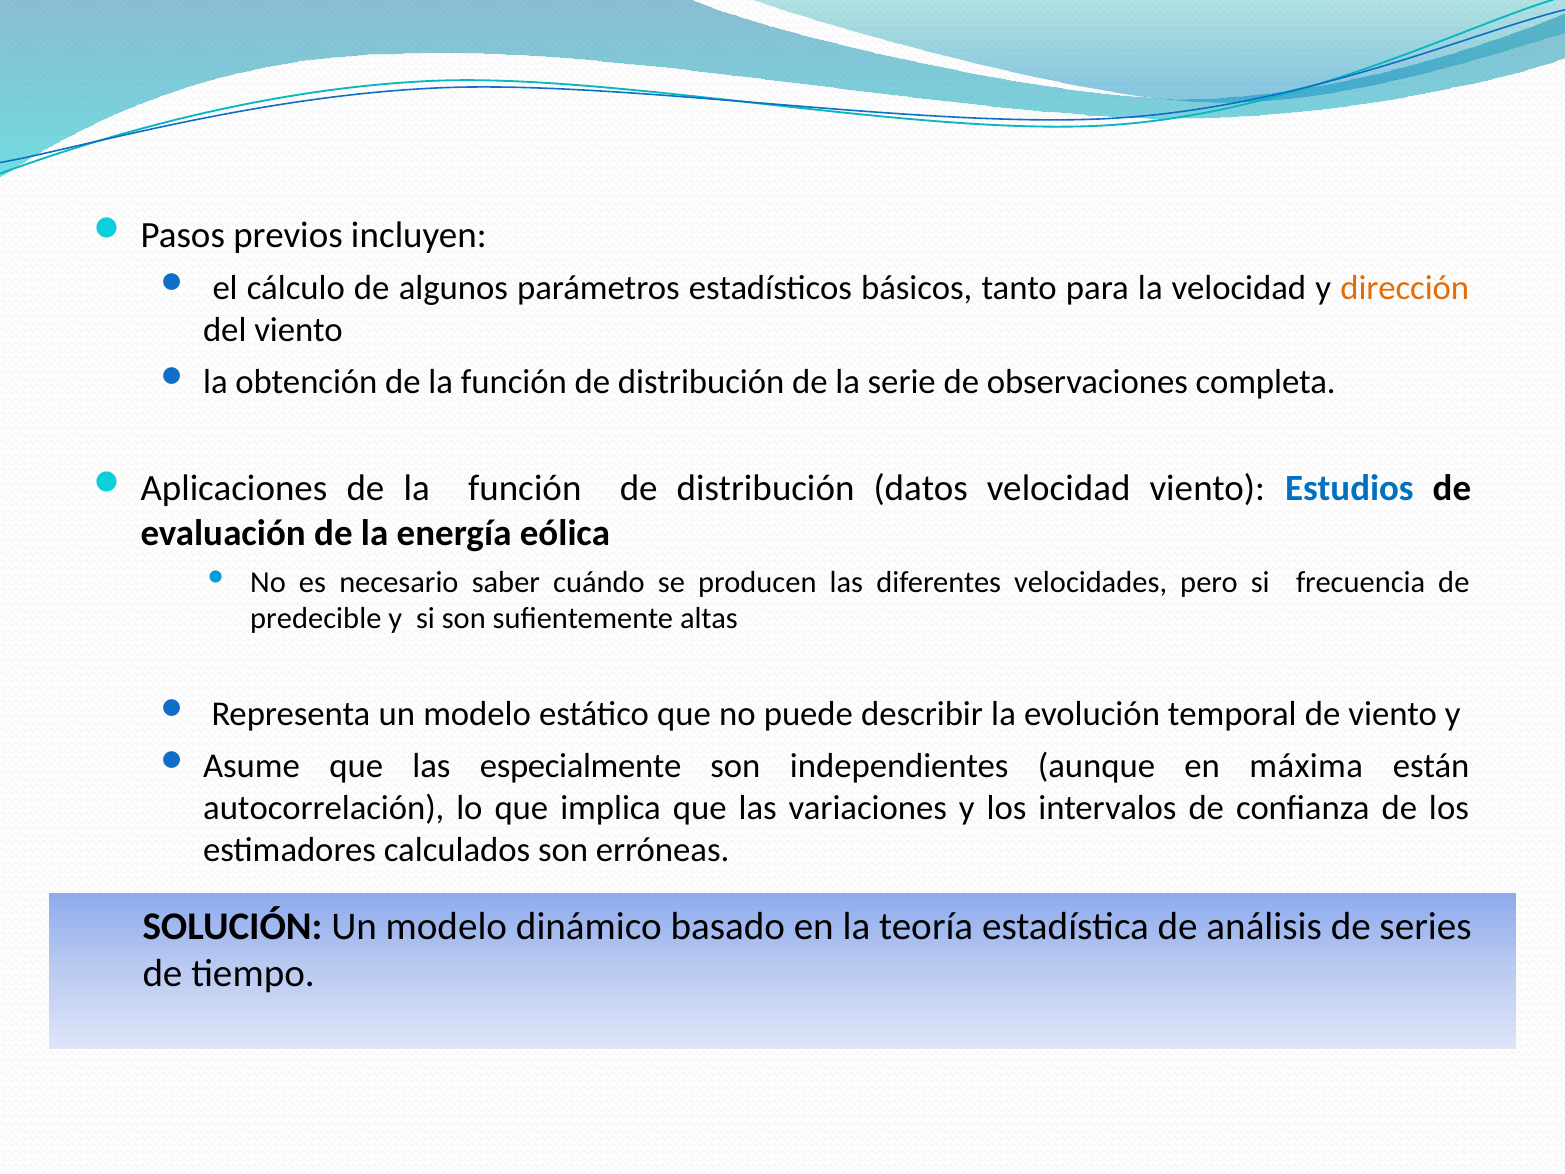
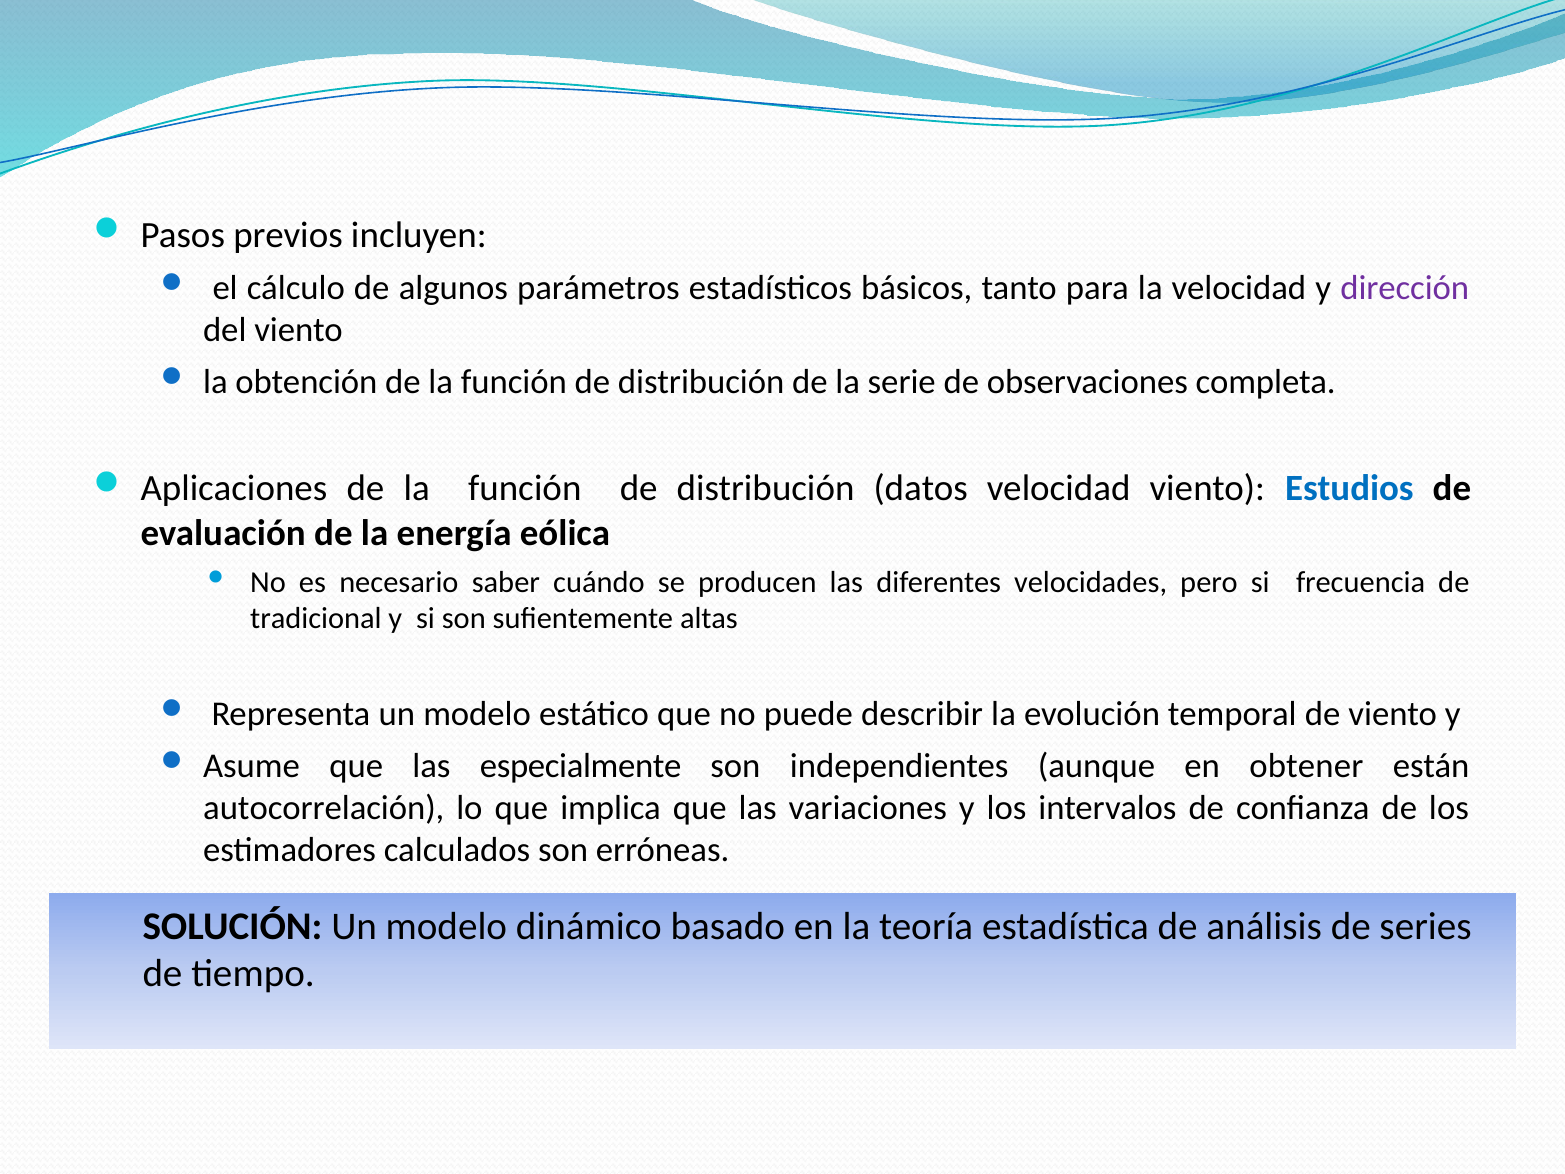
dirección colour: orange -> purple
predecible: predecible -> tradicional
máxima: máxima -> obtener
